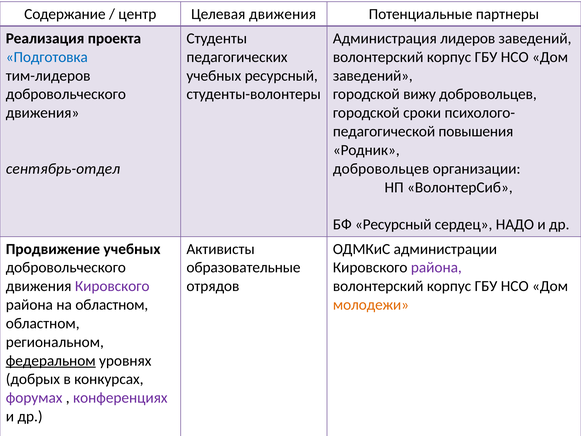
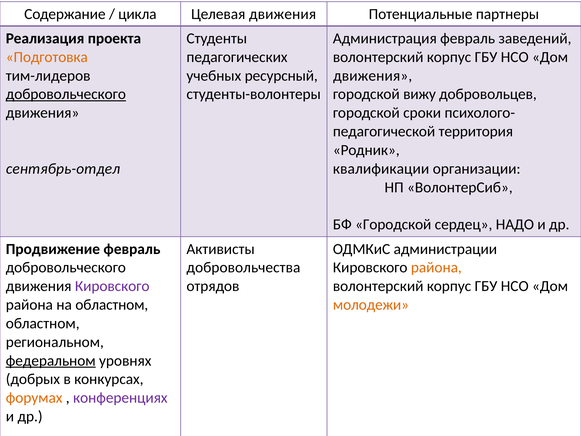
центр: центр -> цикла
Администрация лидеров: лидеров -> февраль
Подготовка colour: blue -> orange
заведений at (373, 76): заведений -> движения
добровольческого at (66, 94) underline: none -> present
повышения: повышения -> территория
добровольцев at (381, 169): добровольцев -> квалификации
БФ Ресурсный: Ресурсный -> Городской
Продвижение учебных: учебных -> февраль
образовательные: образовательные -> добровольчества
района at (436, 267) colour: purple -> orange
форумах colour: purple -> orange
